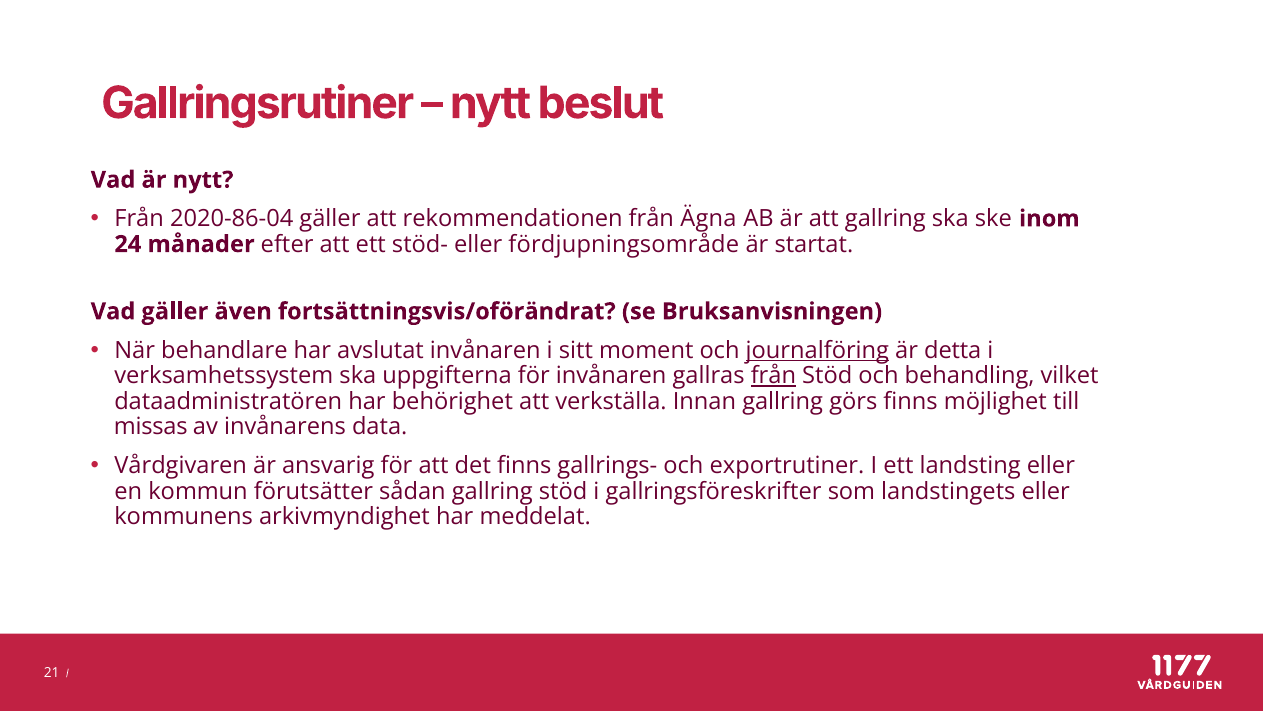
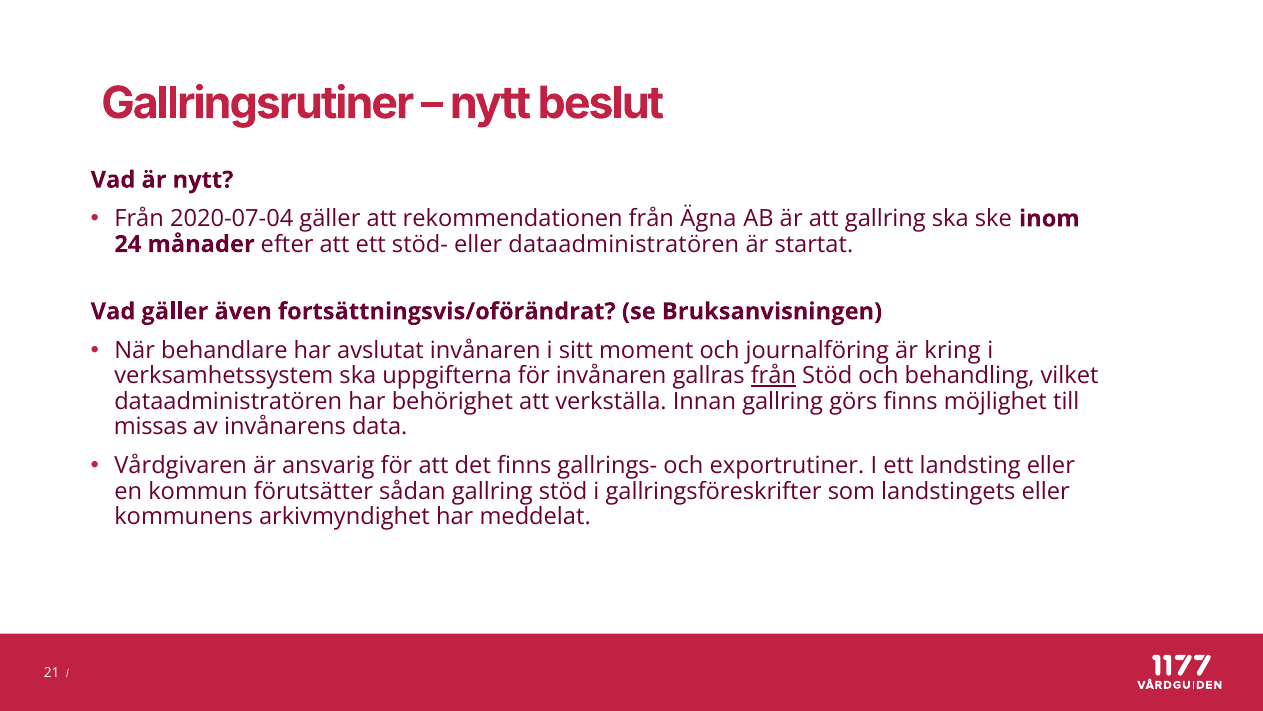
2020-86-04: 2020-86-04 -> 2020-07-04
eller fördjupningsområde: fördjupningsområde -> dataadministratören
journalföring underline: present -> none
detta: detta -> kring
